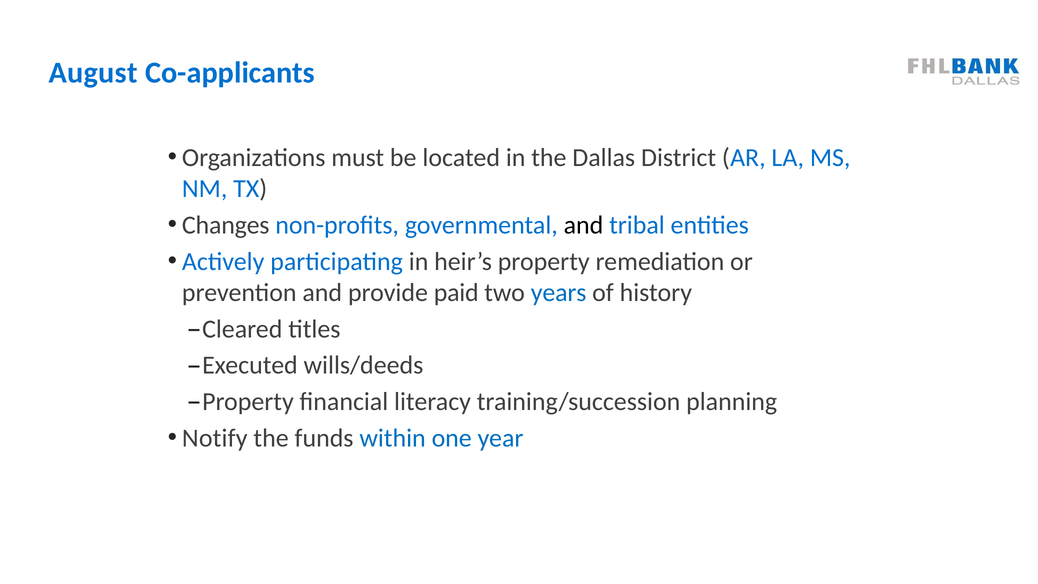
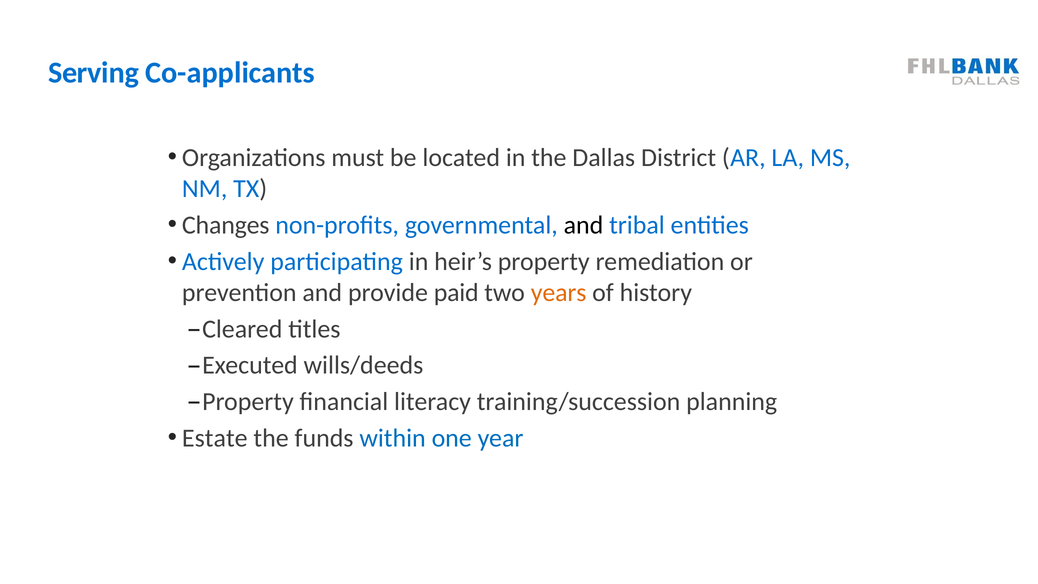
August: August -> Serving
years colour: blue -> orange
Notify: Notify -> Estate
